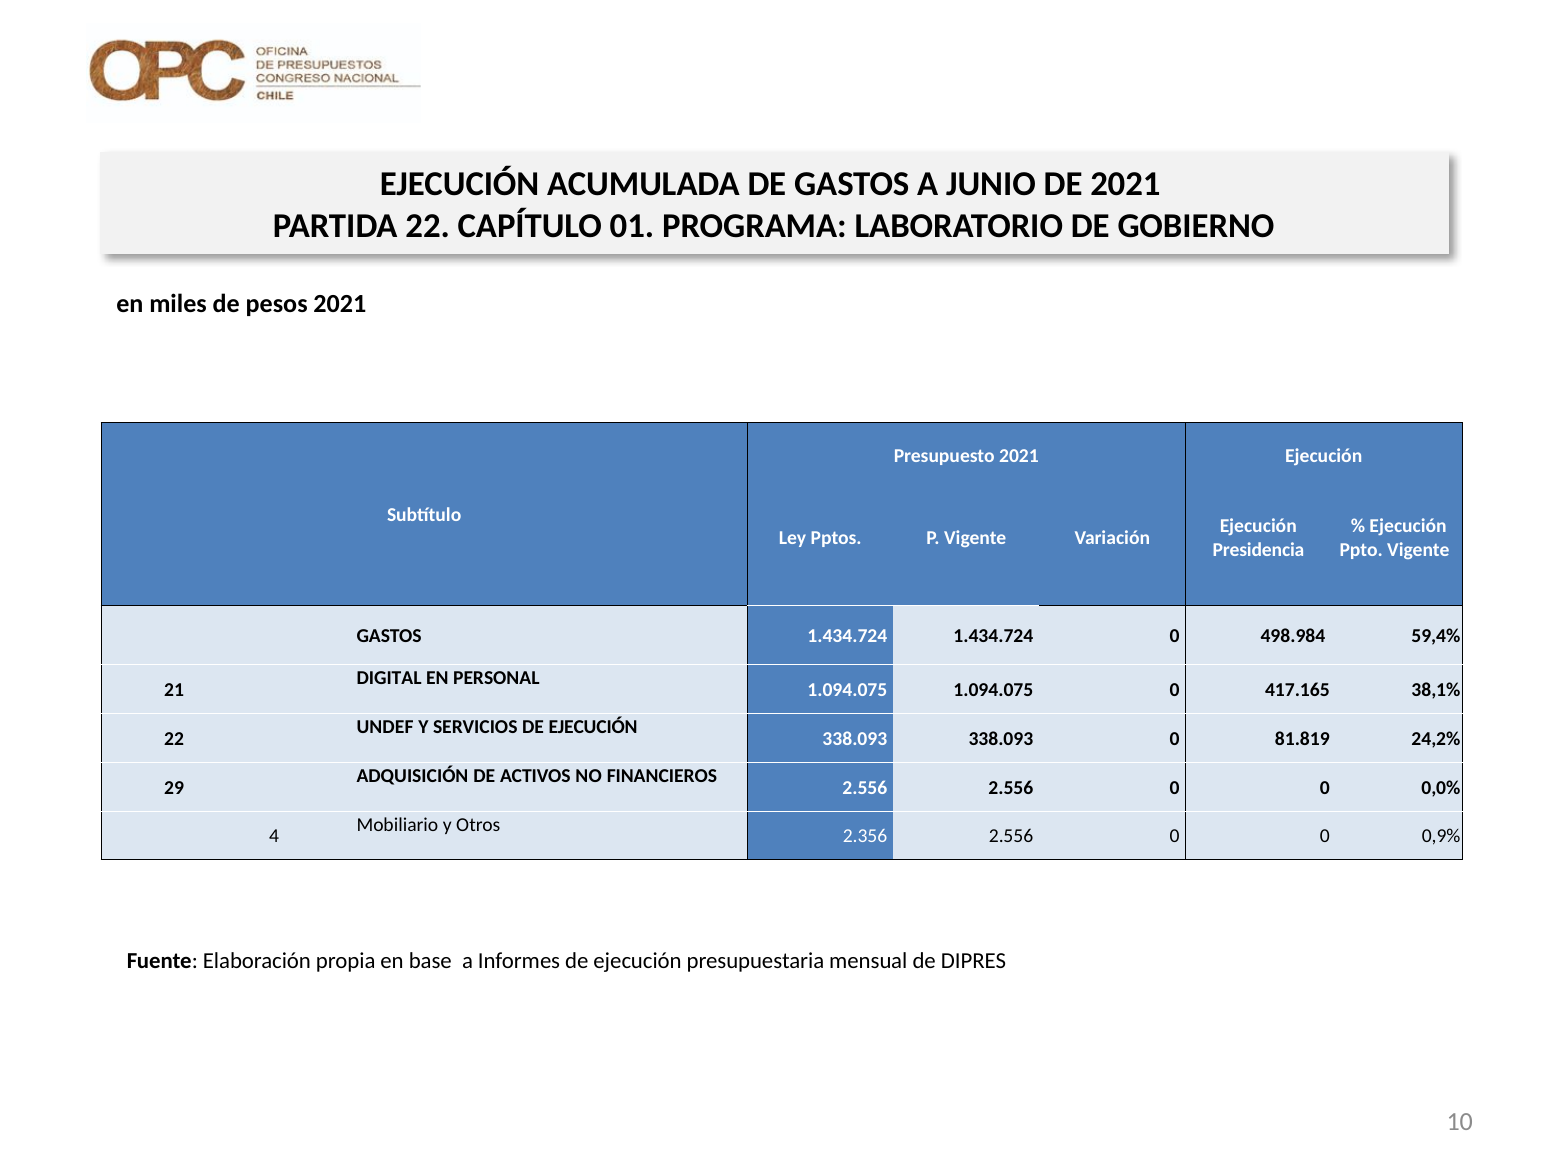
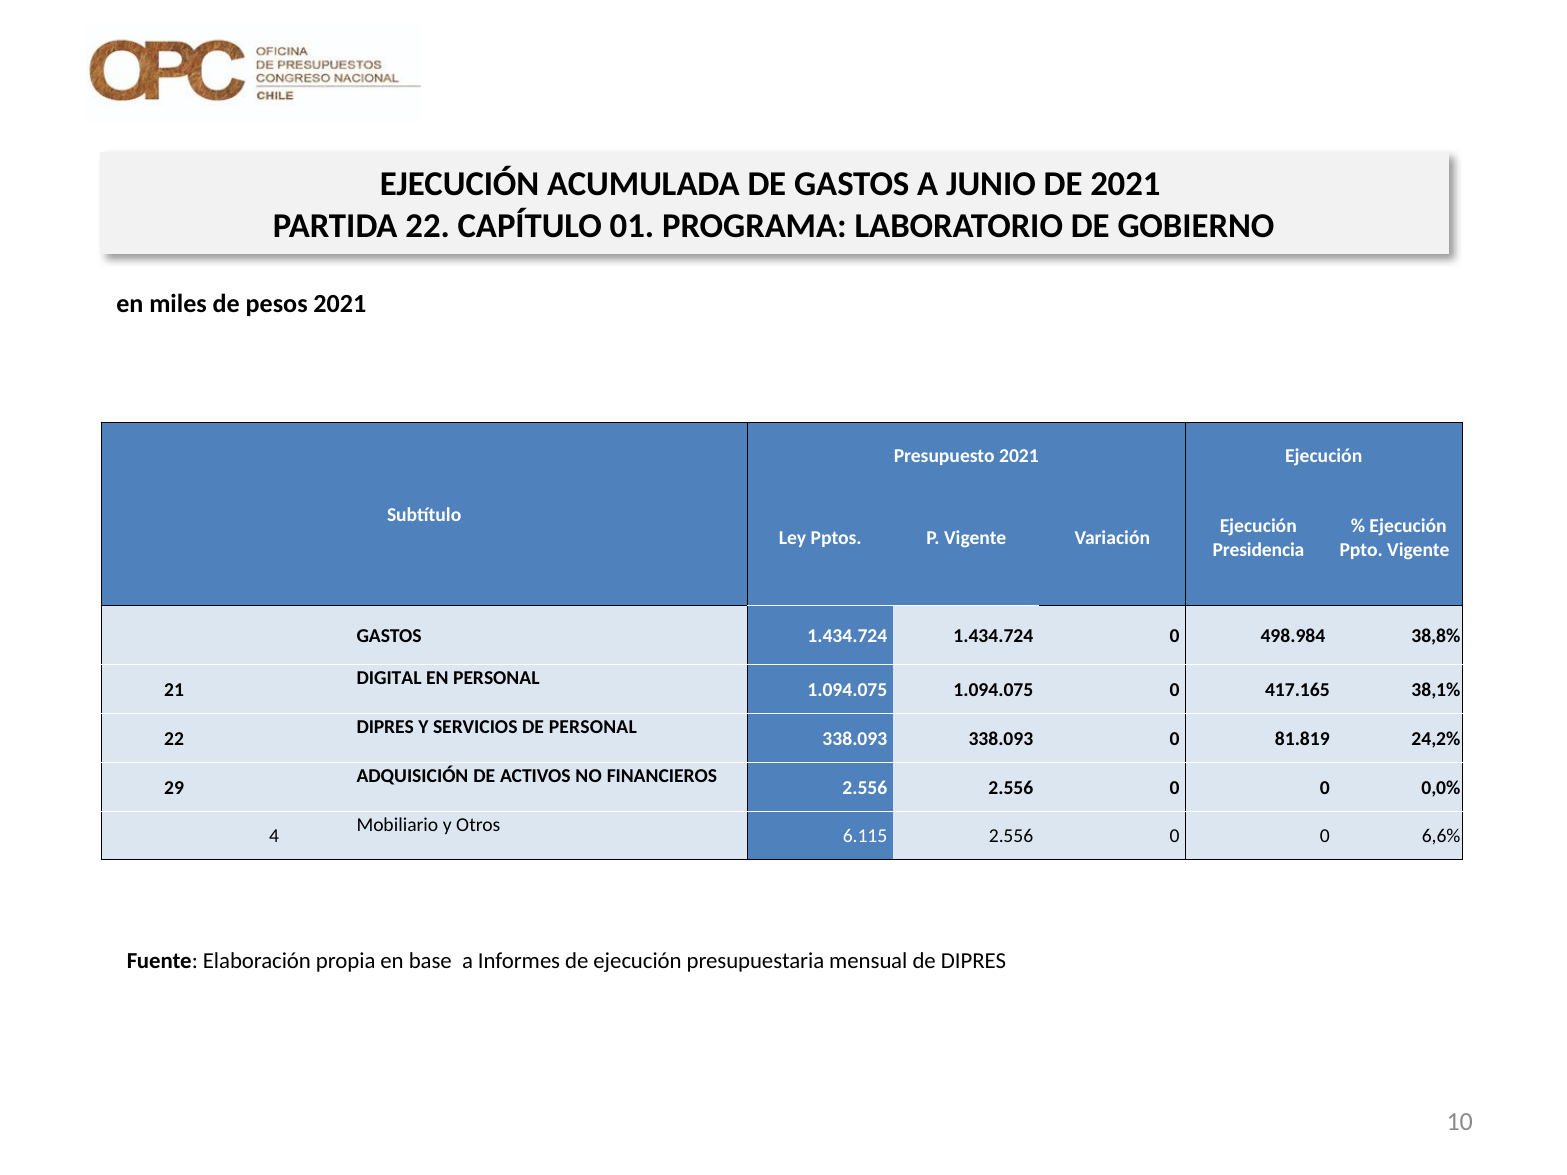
59,4%: 59,4% -> 38,8%
UNDEF at (385, 727): UNDEF -> DIPRES
SERVICIOS DE EJECUCIÓN: EJECUCIÓN -> PERSONAL
2.356: 2.356 -> 6.115
0,9%: 0,9% -> 6,6%
